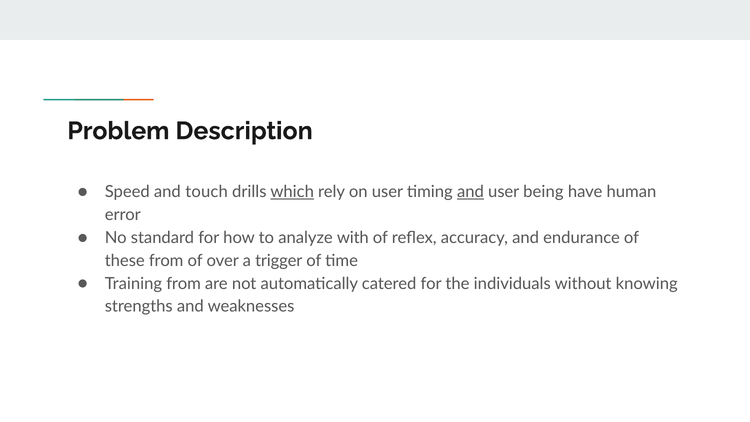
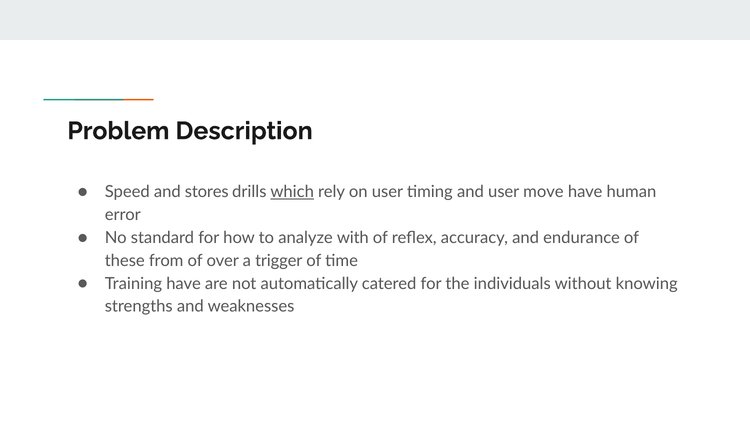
touch: touch -> stores
and at (470, 192) underline: present -> none
being: being -> move
Training from: from -> have
